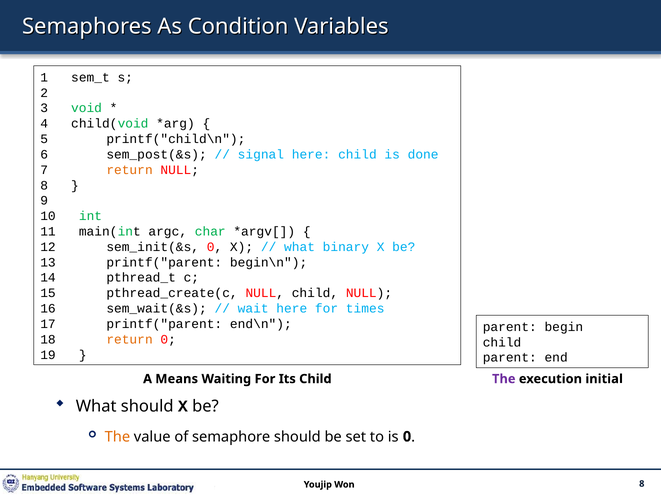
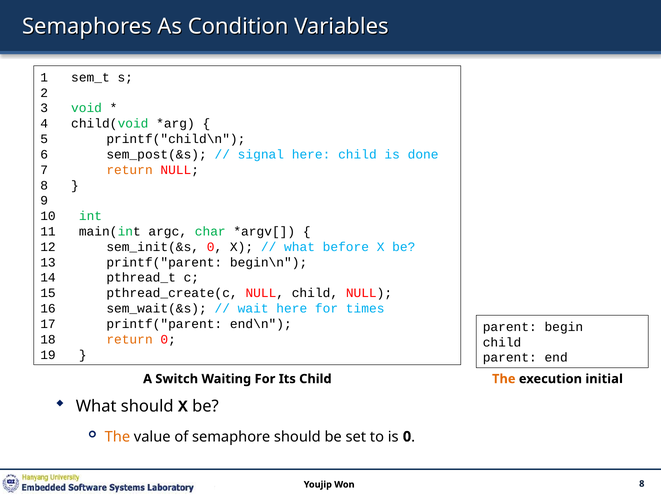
binary: binary -> before
Means: Means -> Switch
The at (504, 379) colour: purple -> orange
